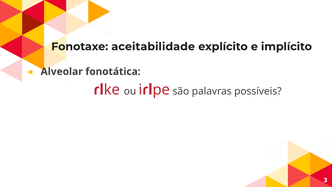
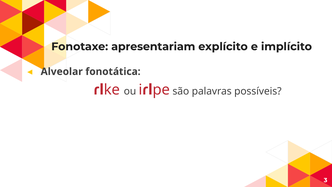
aceitabilidade: aceitabilidade -> apresentariam
